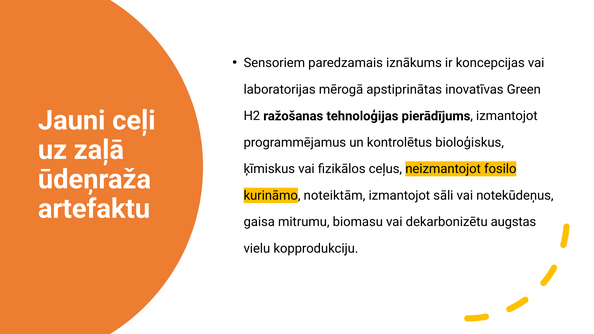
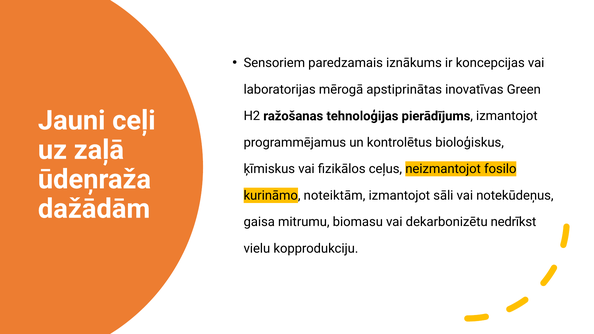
artefaktu: artefaktu -> dažādām
augstas: augstas -> nedrīkst
